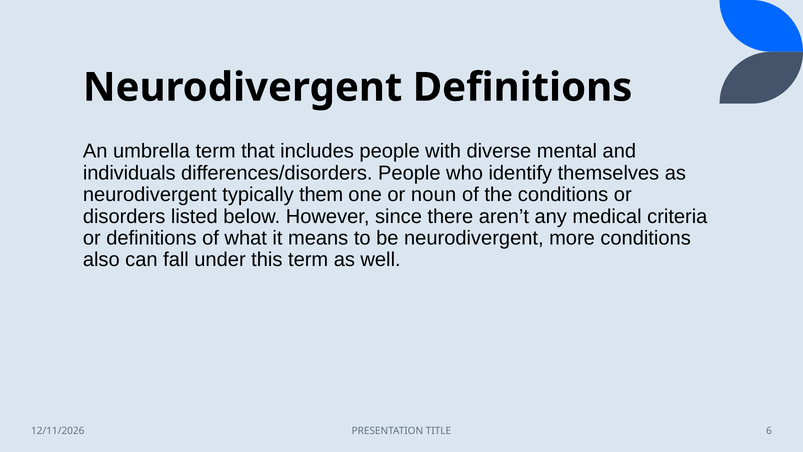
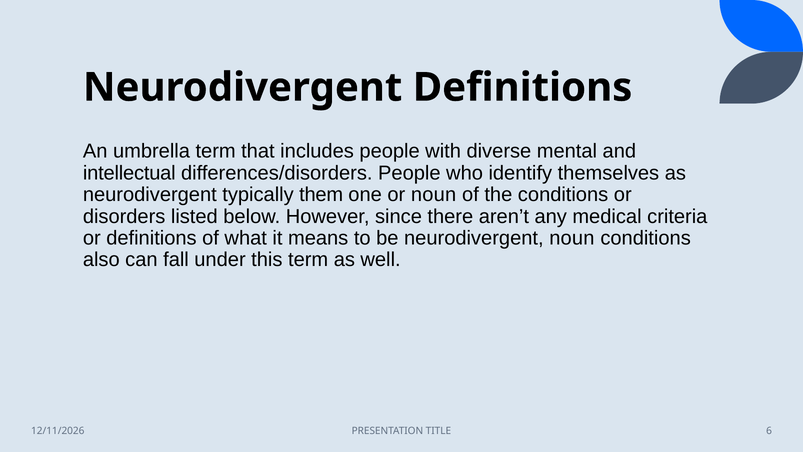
individuals: individuals -> intellectual
neurodivergent more: more -> noun
